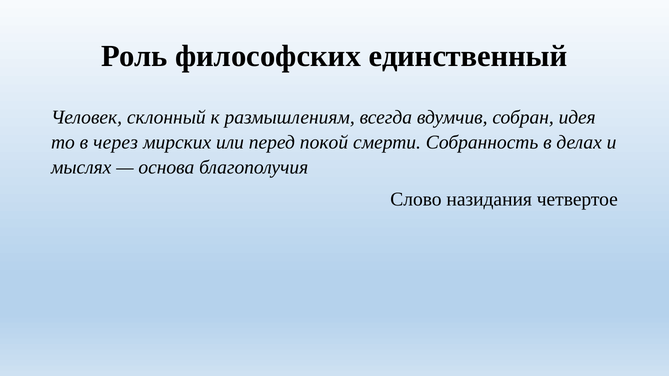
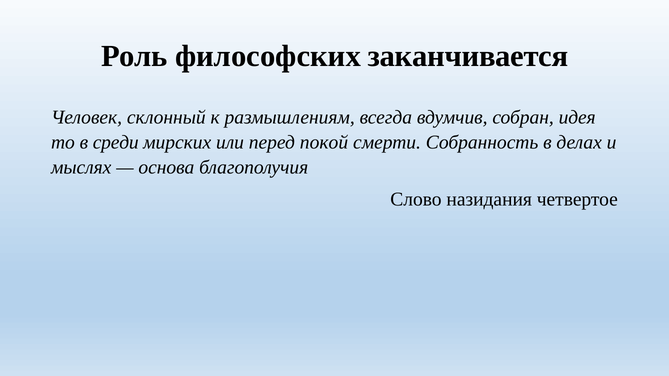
единственный: единственный -> заканчивается
через: через -> среди
